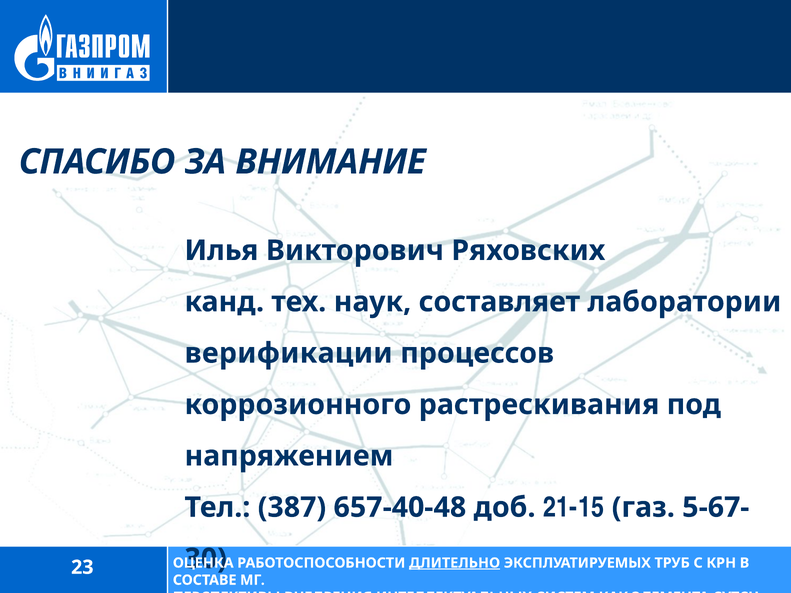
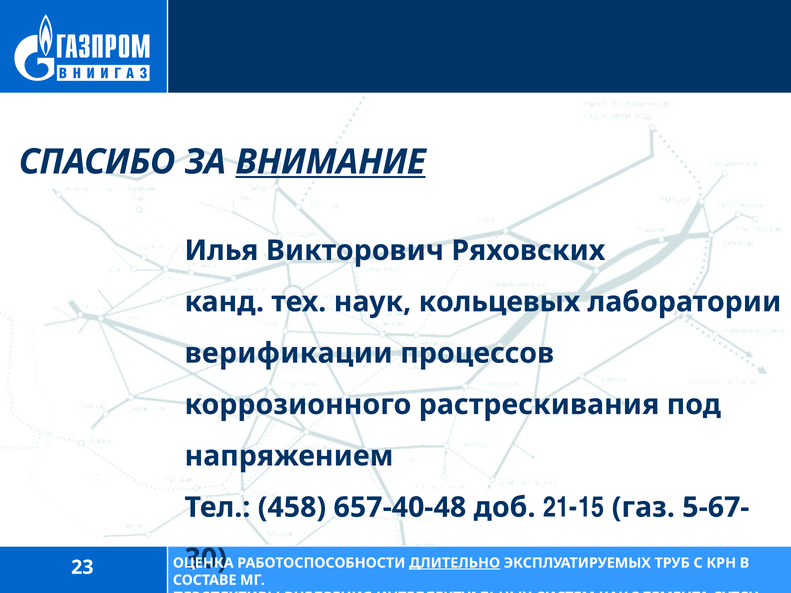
ВНИМАНИЕ underline: none -> present
составляет: составляет -> кольцевых
387: 387 -> 458
